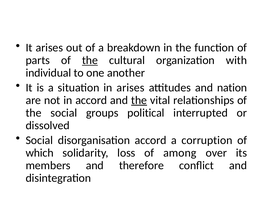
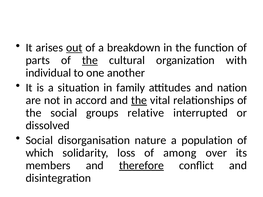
out underline: none -> present
in arises: arises -> family
political: political -> relative
disorganisation accord: accord -> nature
corruption: corruption -> population
therefore underline: none -> present
